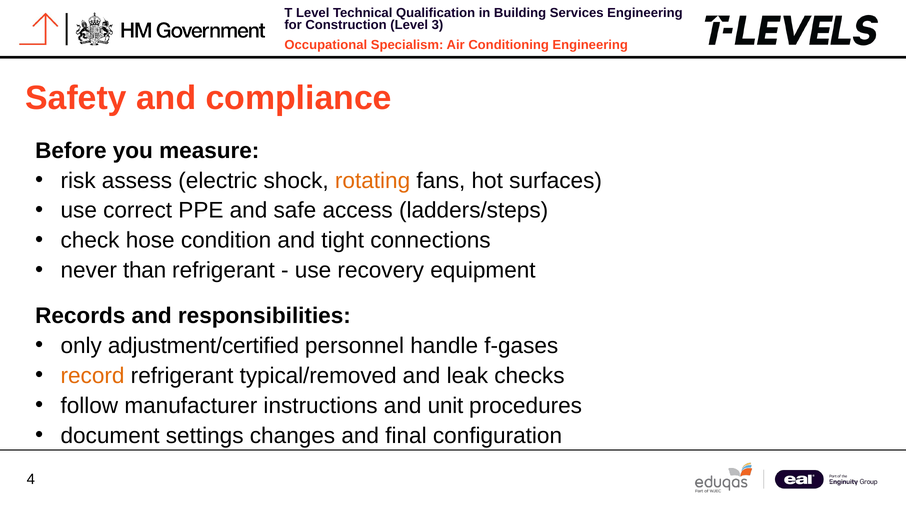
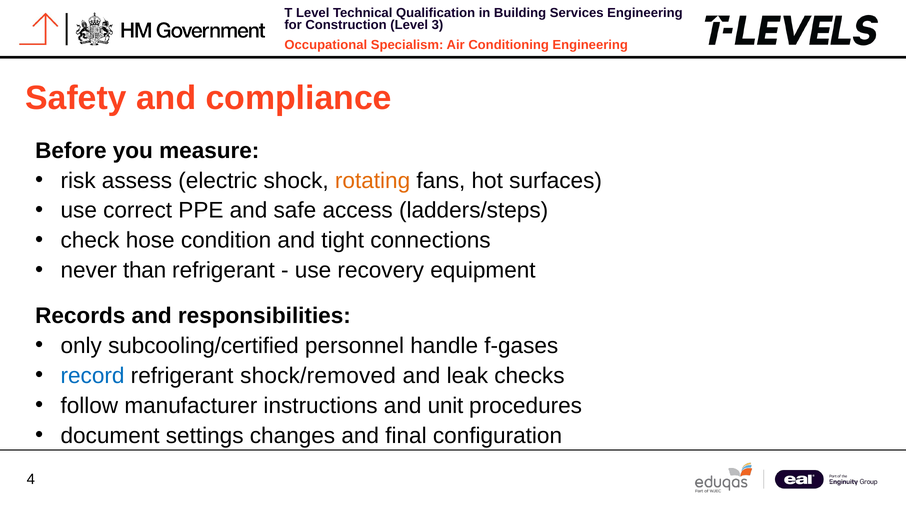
adjustment/certified: adjustment/certified -> subcooling/certified
record colour: orange -> blue
typical/removed: typical/removed -> shock/removed
